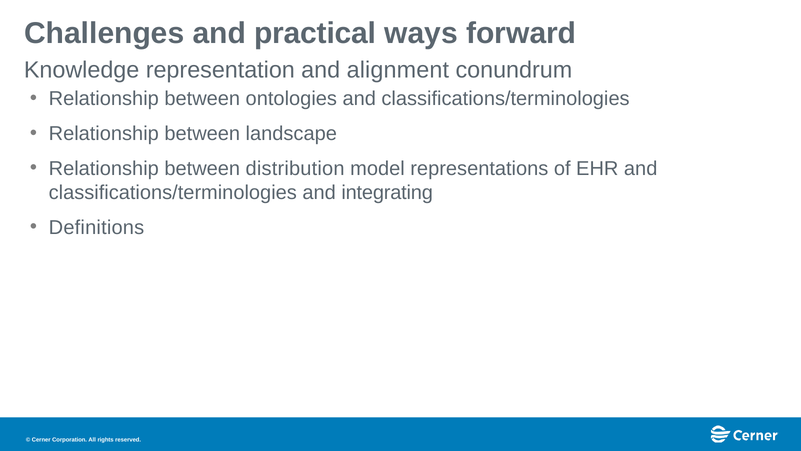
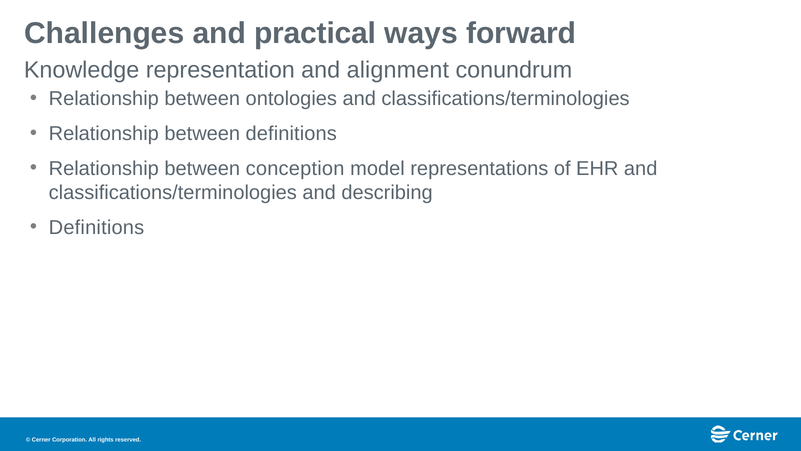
between landscape: landscape -> definitions
distribution: distribution -> conception
integrating: integrating -> describing
